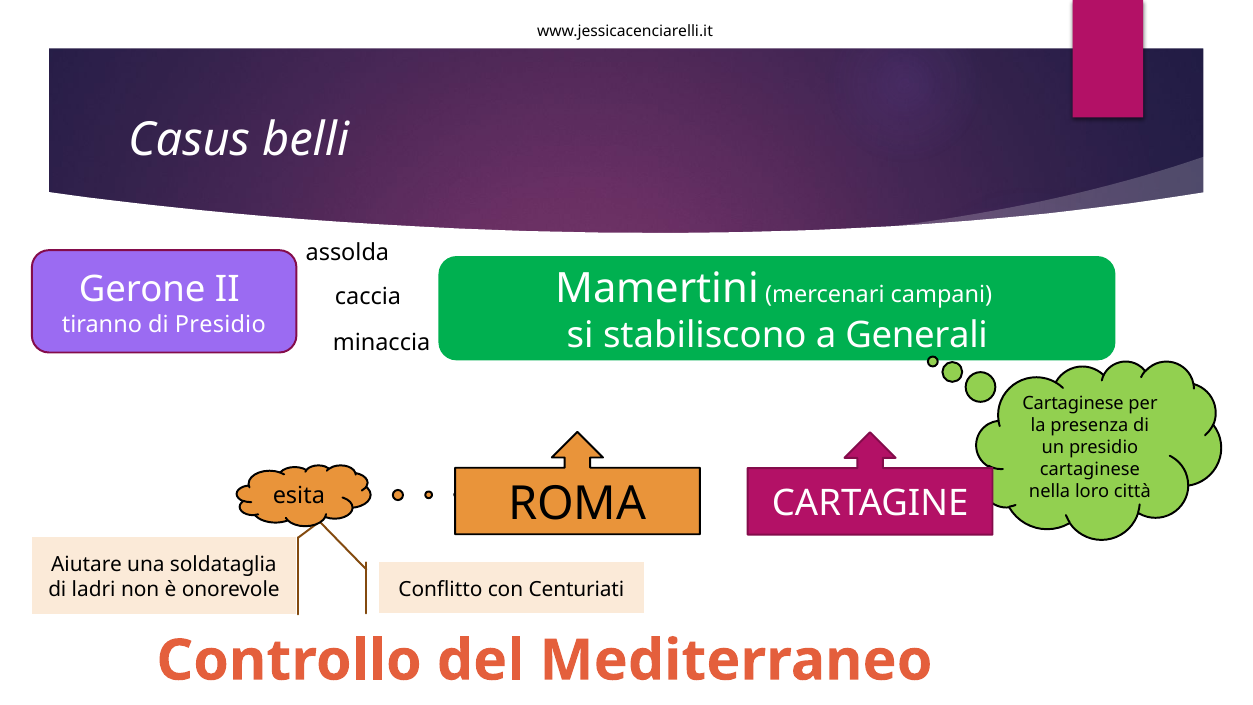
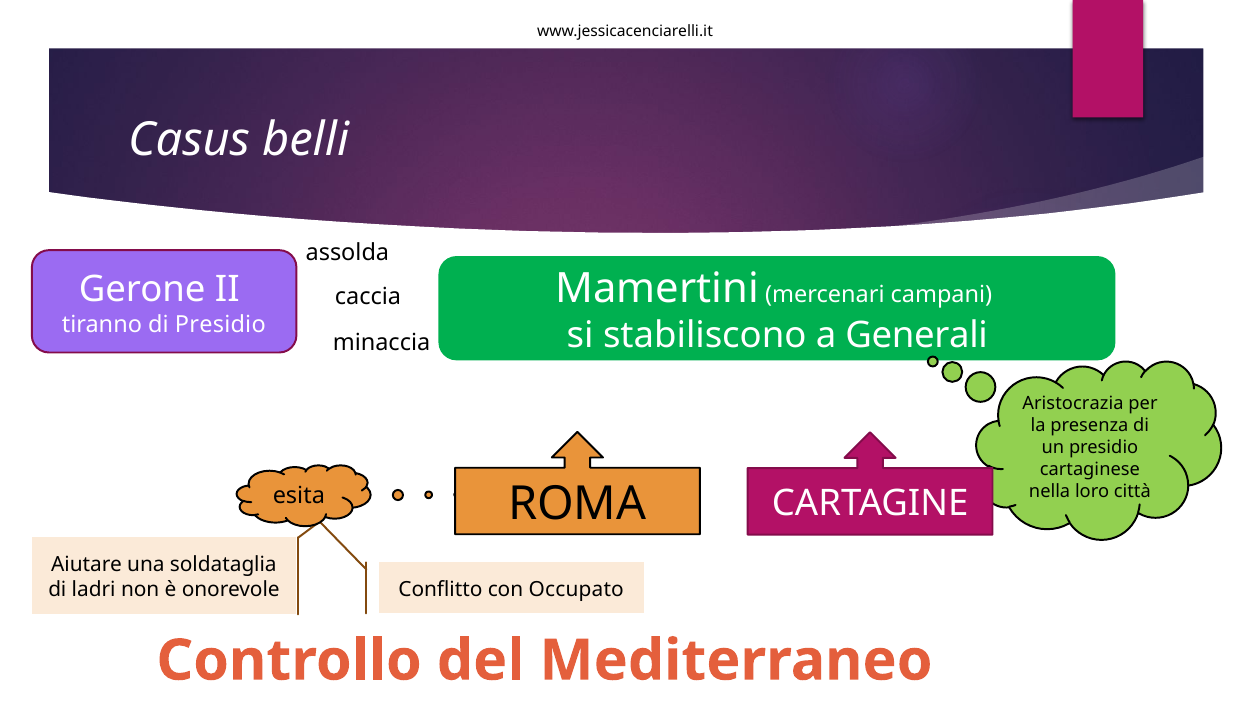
Cartaginese at (1073, 403): Cartaginese -> Aristocrazia
Centuriati: Centuriati -> Occupato
